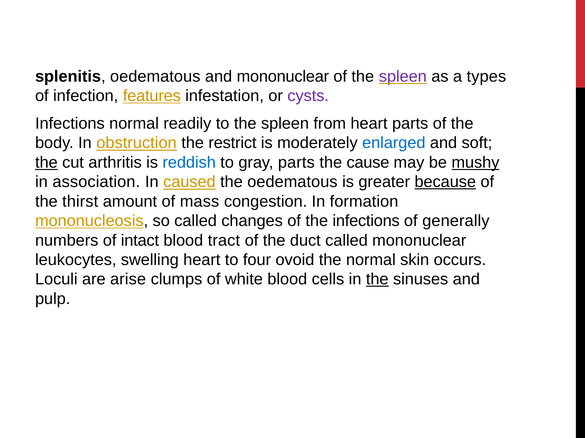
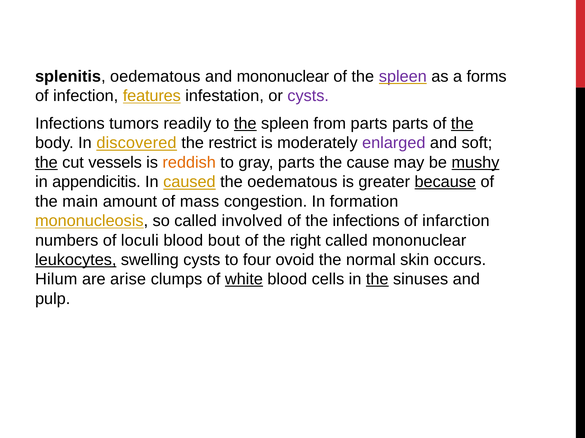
types: types -> forms
Infections normal: normal -> tumors
the at (245, 124) underline: none -> present
from heart: heart -> parts
the at (462, 124) underline: none -> present
obstruction: obstruction -> discovered
enlarged colour: blue -> purple
arthritis: arthritis -> vessels
reddish colour: blue -> orange
association: association -> appendicitis
thirst: thirst -> main
changes: changes -> involved
generally: generally -> infarction
intact: intact -> loculi
tract: tract -> bout
duct: duct -> right
leukocytes underline: none -> present
swelling heart: heart -> cysts
Loculi: Loculi -> Hilum
white underline: none -> present
